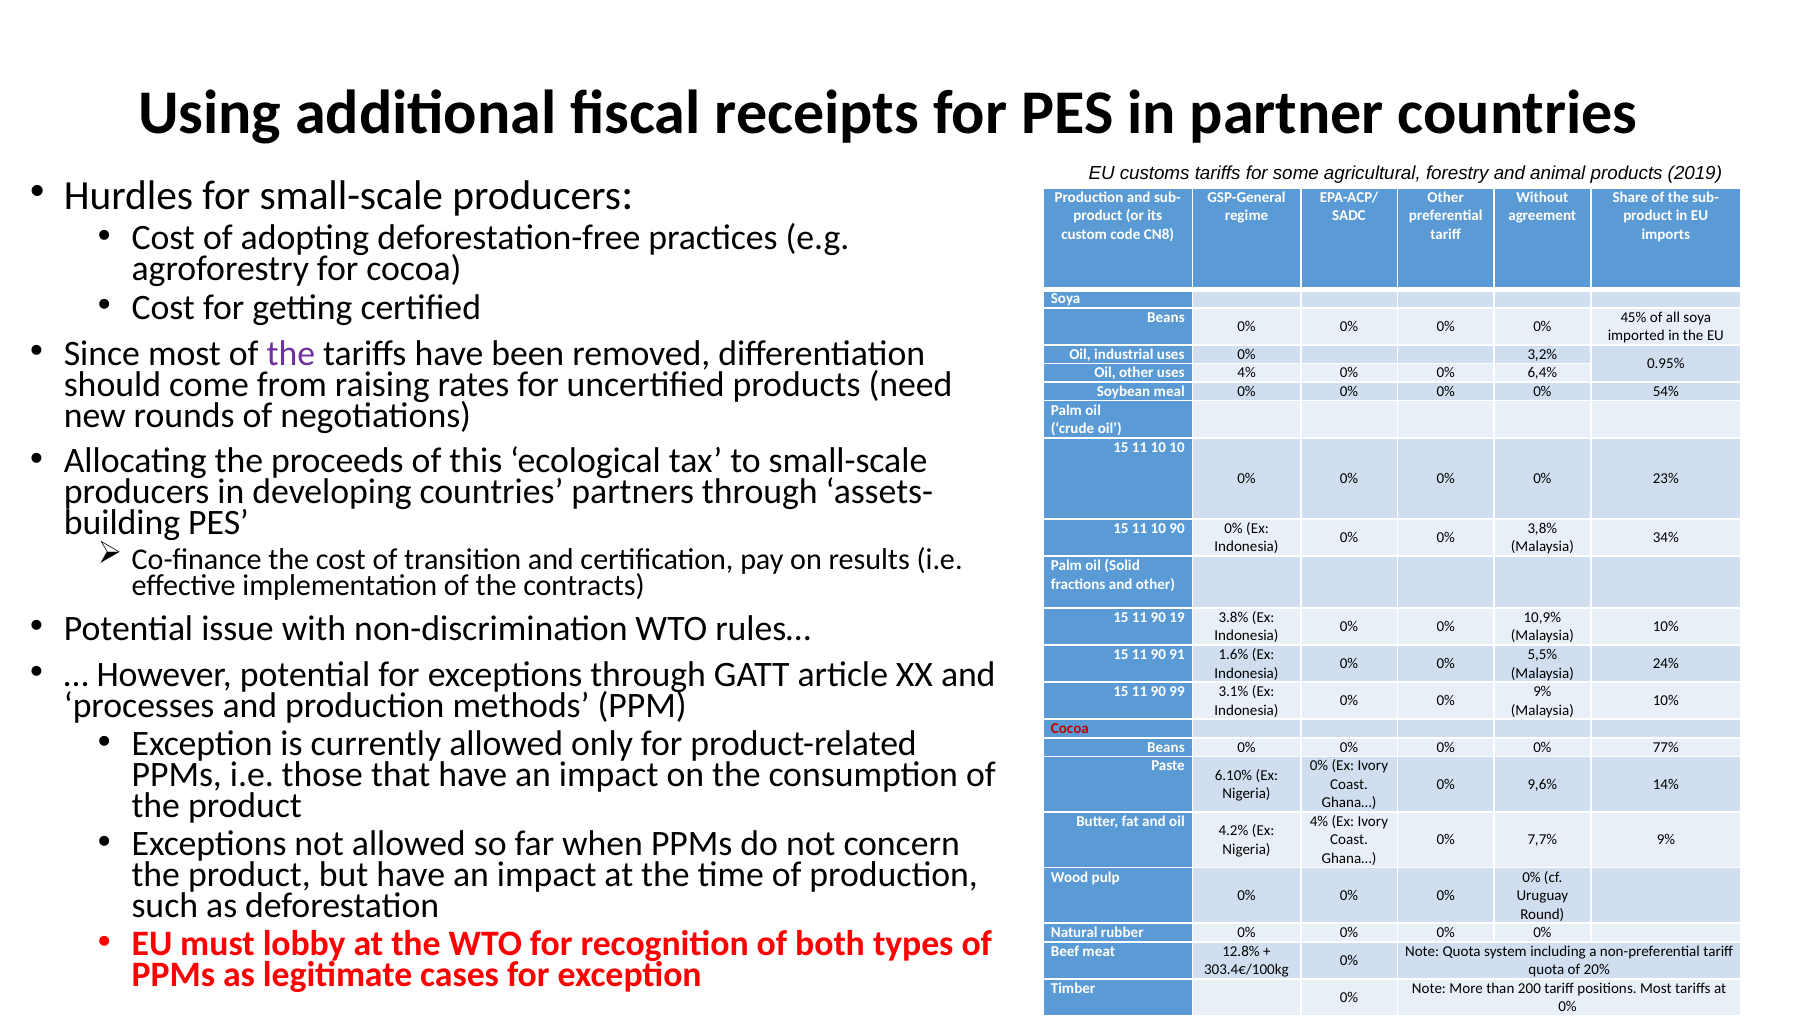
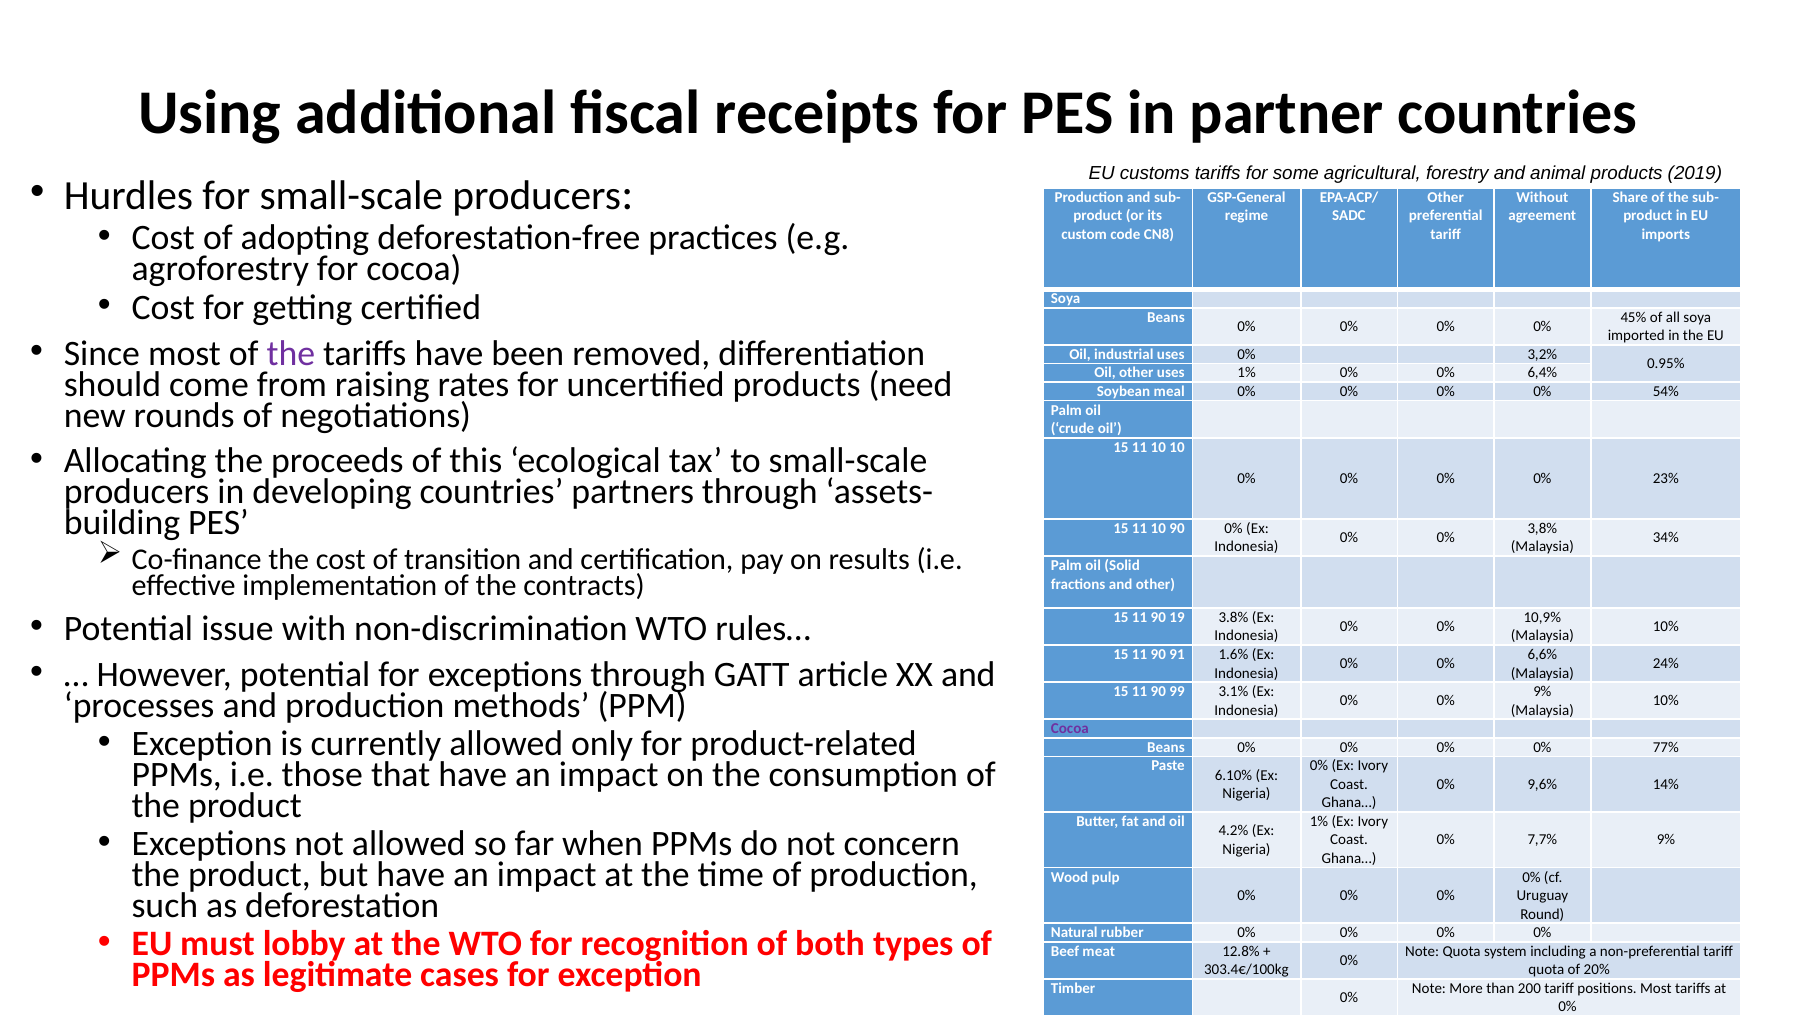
uses 4%: 4% -> 1%
5,5%: 5,5% -> 6,6%
Cocoa at (1070, 728) colour: red -> purple
4% at (1319, 821): 4% -> 1%
